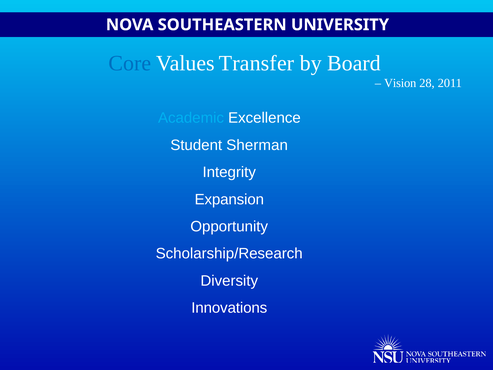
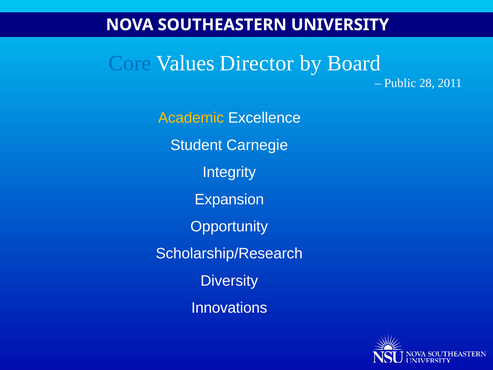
Transfer: Transfer -> Director
Vision: Vision -> Public
Academic colour: light blue -> yellow
Sherman: Sherman -> Carnegie
